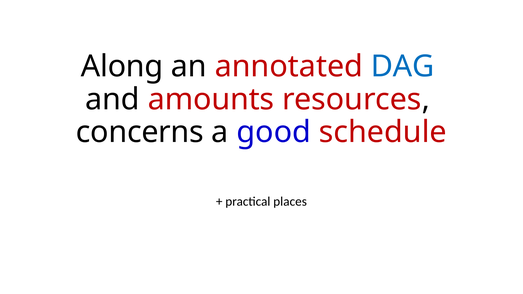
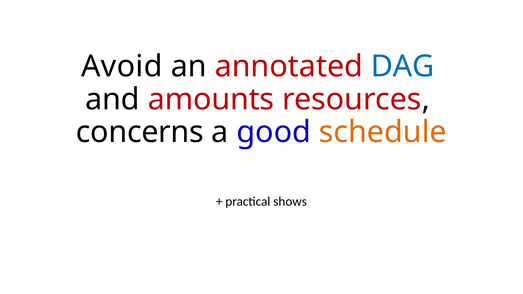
Along: Along -> Avoid
schedule colour: red -> orange
places: places -> shows
